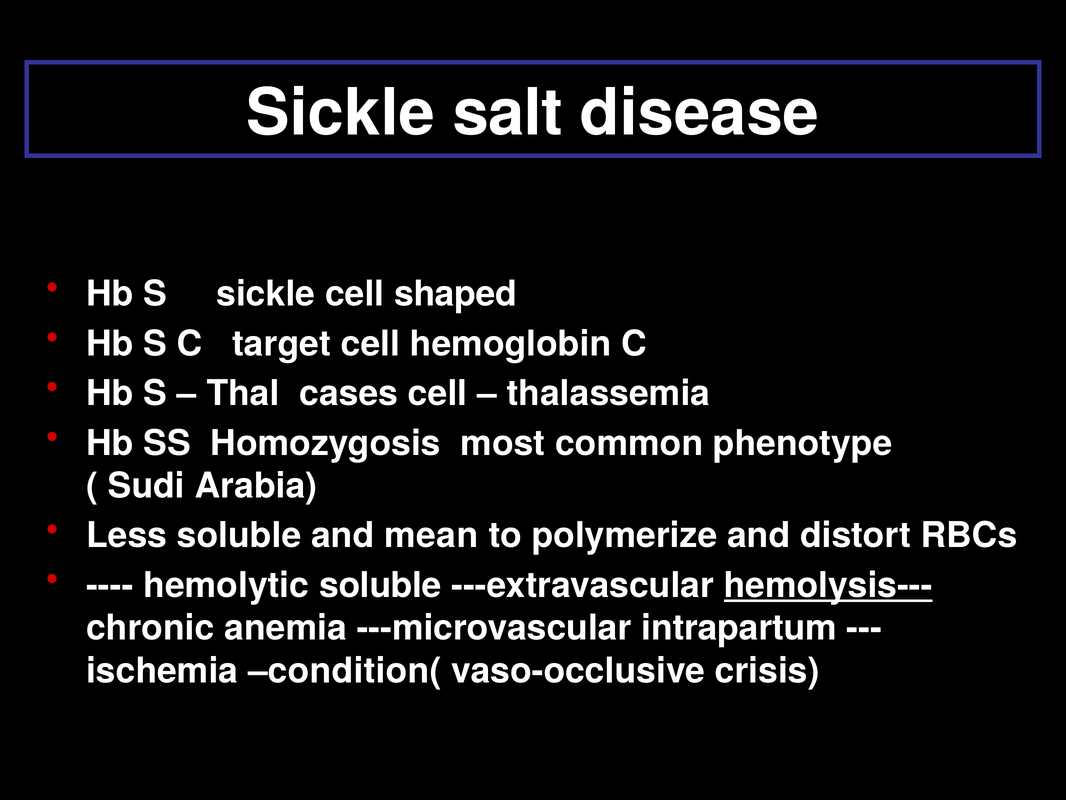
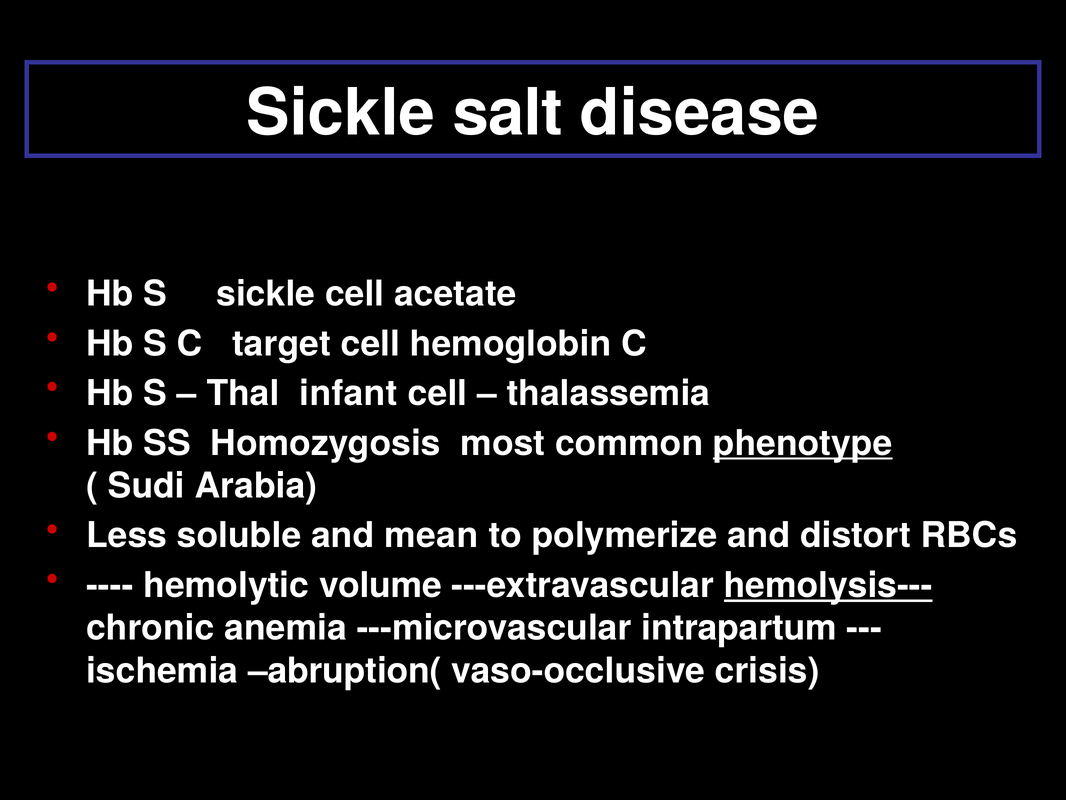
shaped: shaped -> acetate
cases: cases -> infant
phenotype underline: none -> present
hemolytic soluble: soluble -> volume
condition(: condition( -> abruption(
